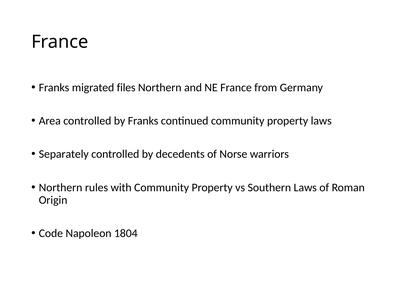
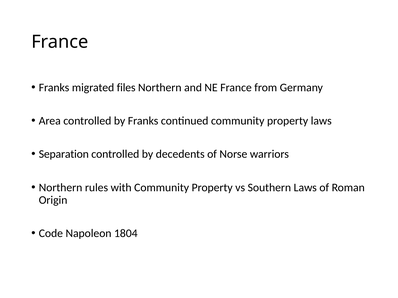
Separately: Separately -> Separation
